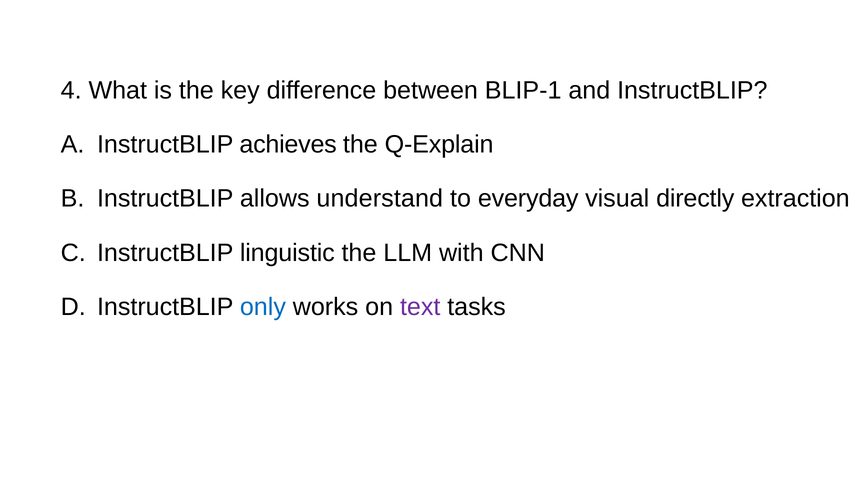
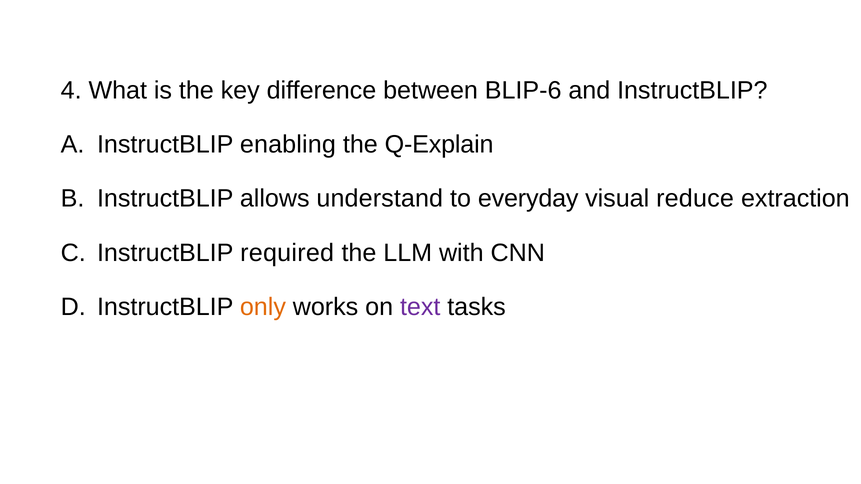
BLIP-1: BLIP-1 -> BLIP-6
achieves: achieves -> enabling
directly: directly -> reduce
linguistic: linguistic -> required
only colour: blue -> orange
